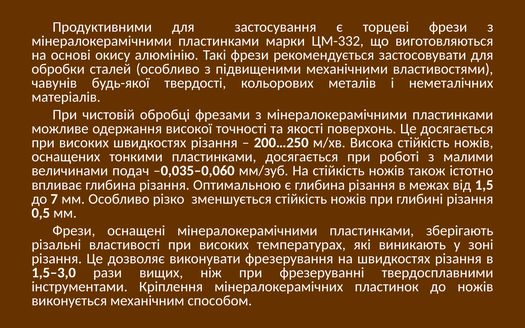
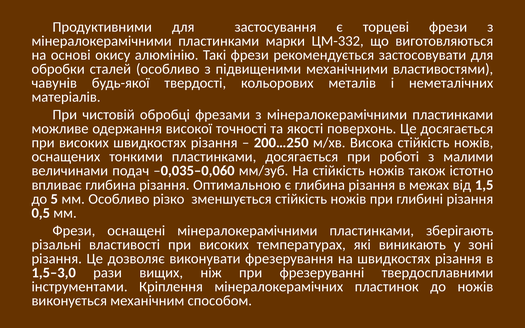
7: 7 -> 5
